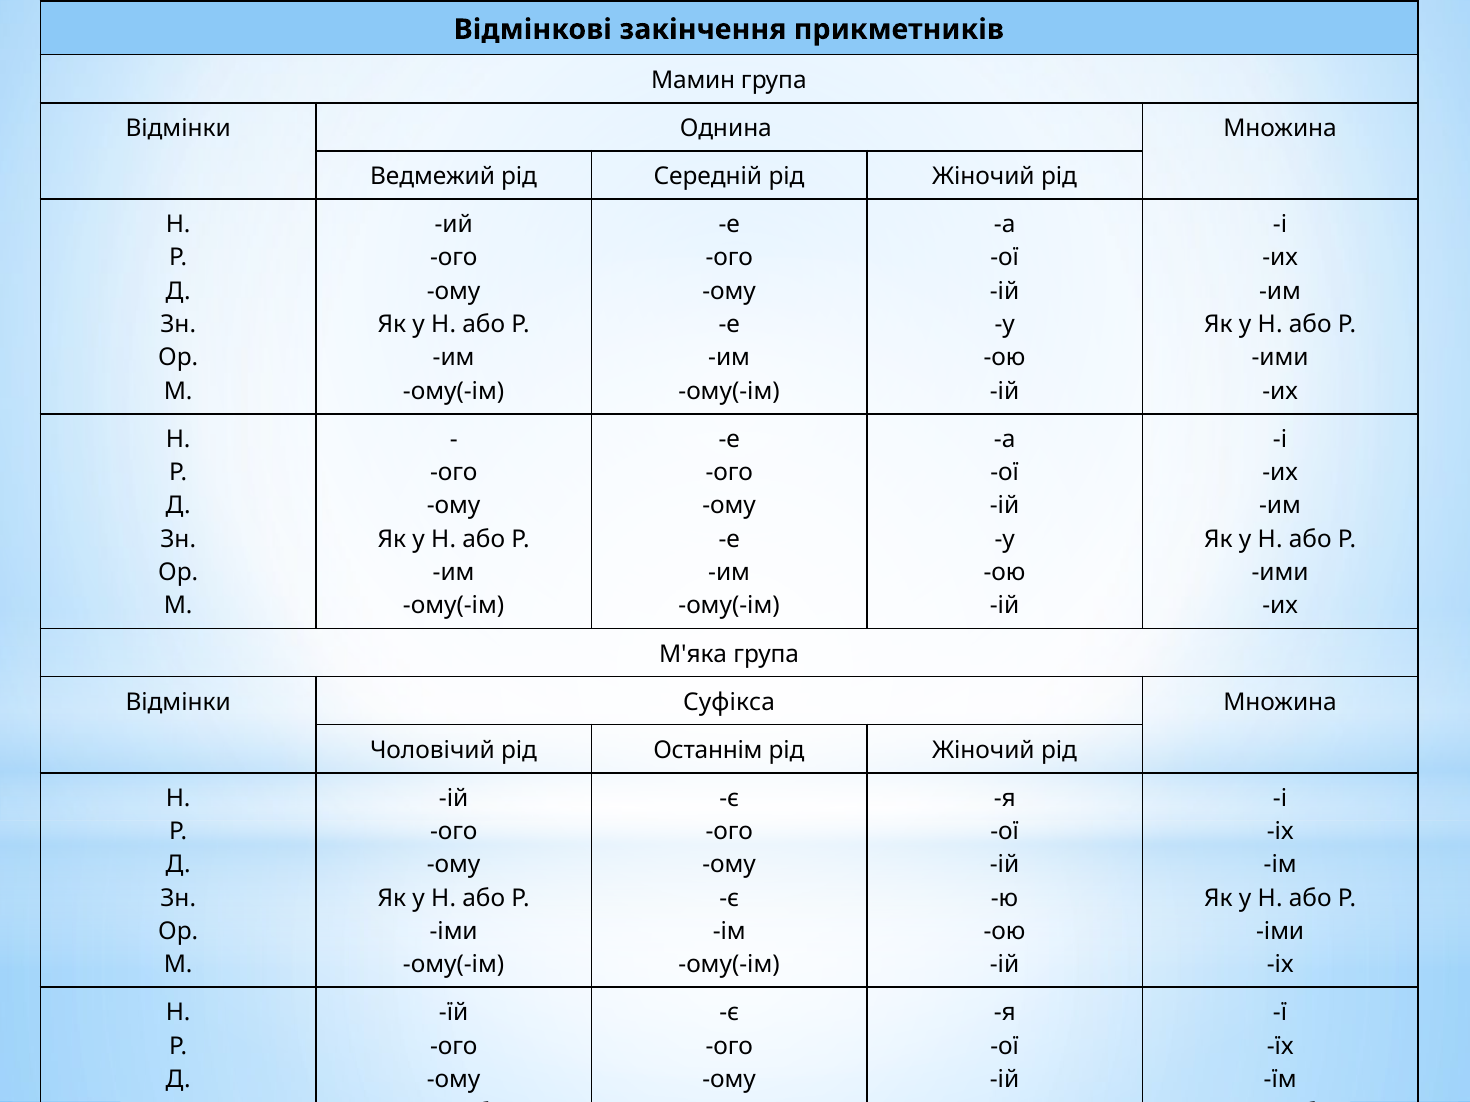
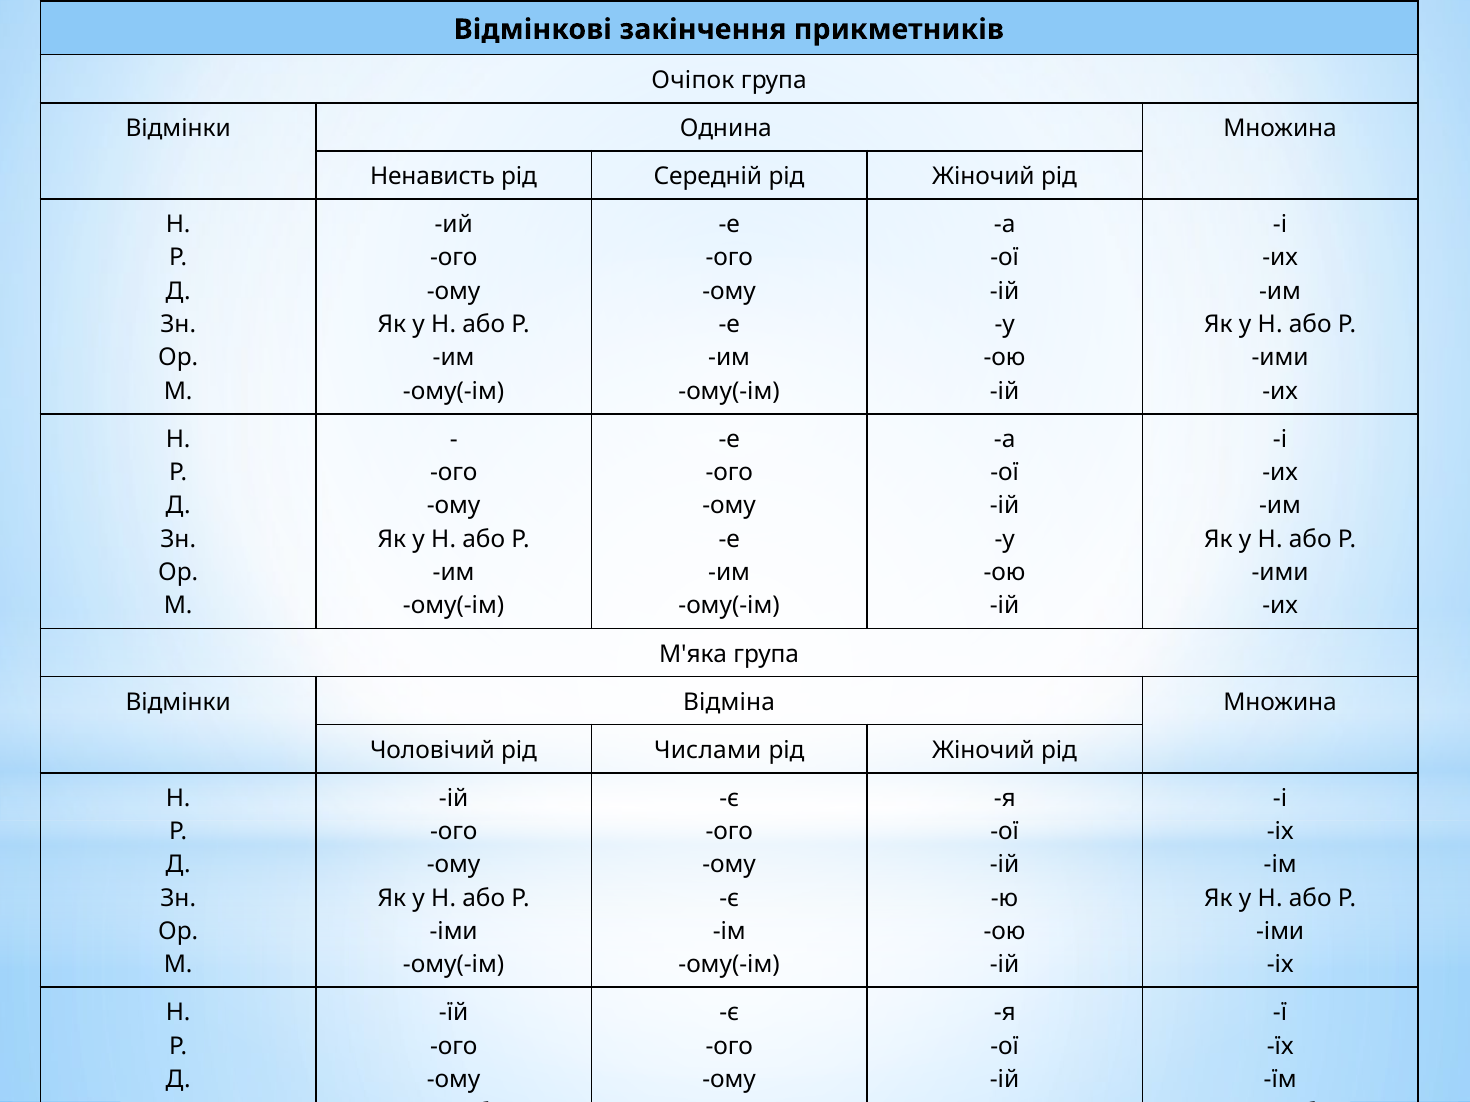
Мамин: Мамин -> Очіпок
Ведмежий: Ведмежий -> Ненависть
Суфікса: Суфікса -> Відміна
Останнім: Останнім -> Числами
